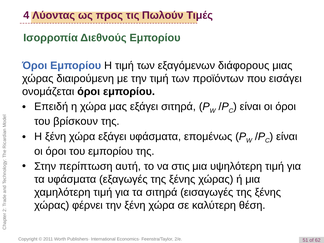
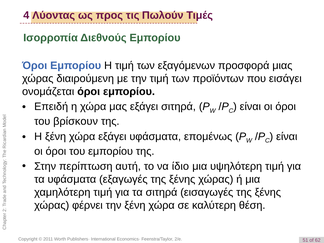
διάφορους: διάφορους -> προσφορά
στις: στις -> ίδιο
